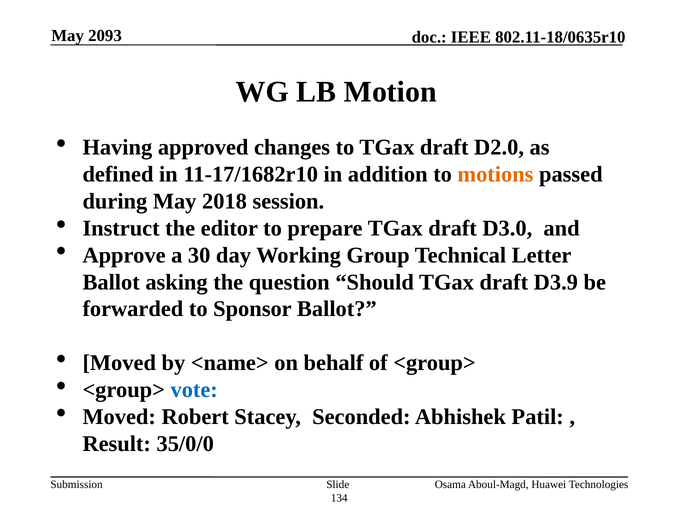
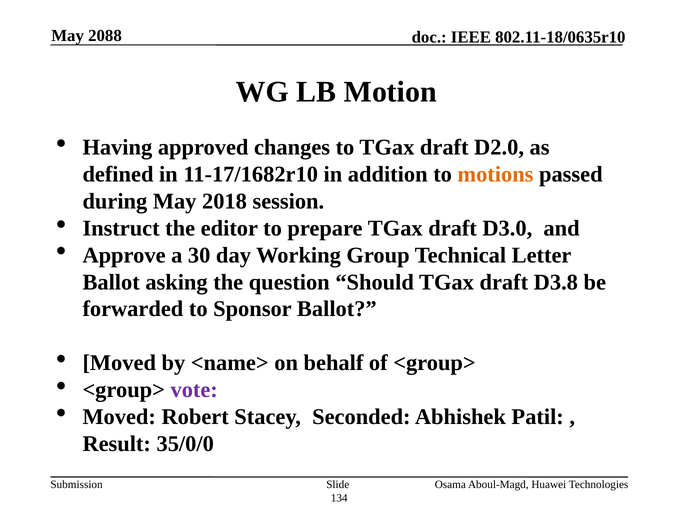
2093: 2093 -> 2088
D3.9: D3.9 -> D3.8
vote colour: blue -> purple
